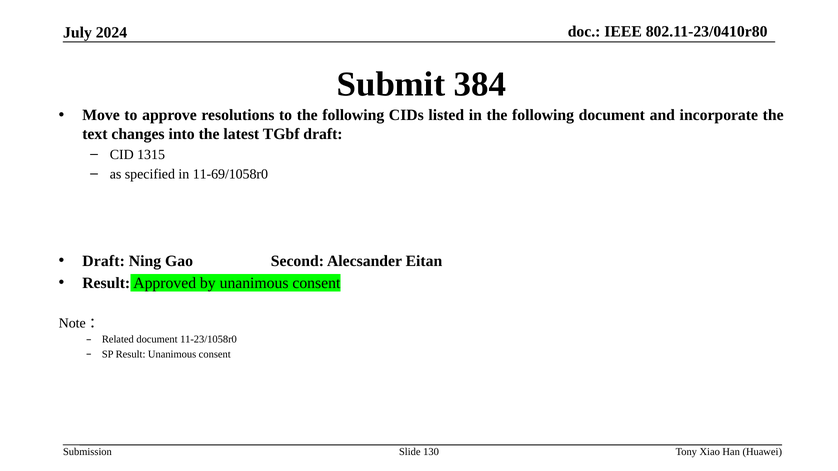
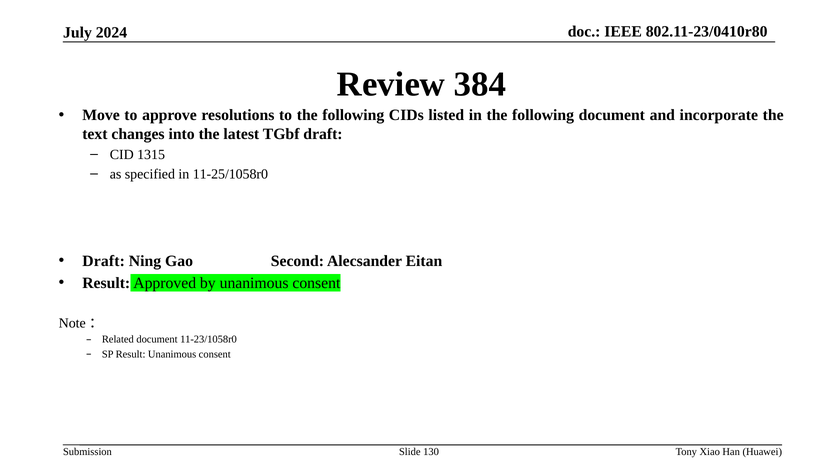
Submit: Submit -> Review
11-69/1058r0: 11-69/1058r0 -> 11-25/1058r0
